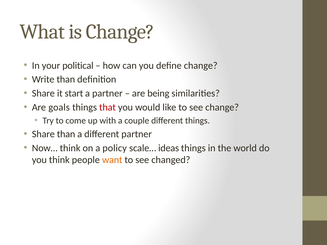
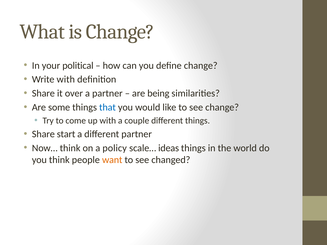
Write than: than -> with
start: start -> over
goals: goals -> some
that colour: red -> blue
Share than: than -> start
